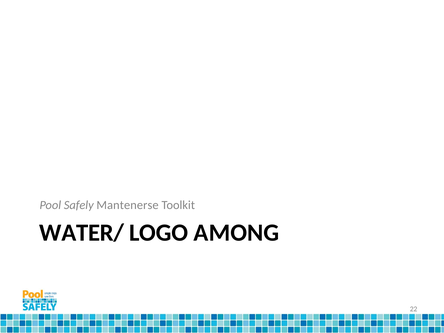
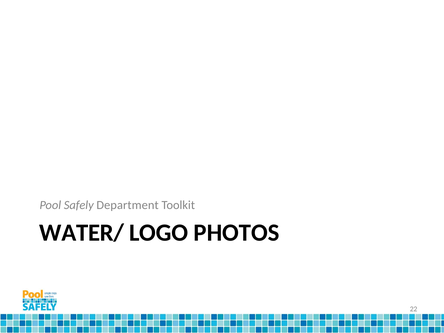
Mantenerse: Mantenerse -> Department
AMONG: AMONG -> PHOTOS
